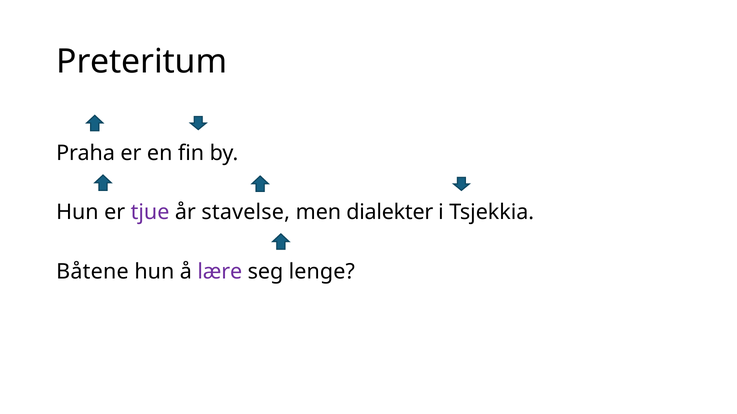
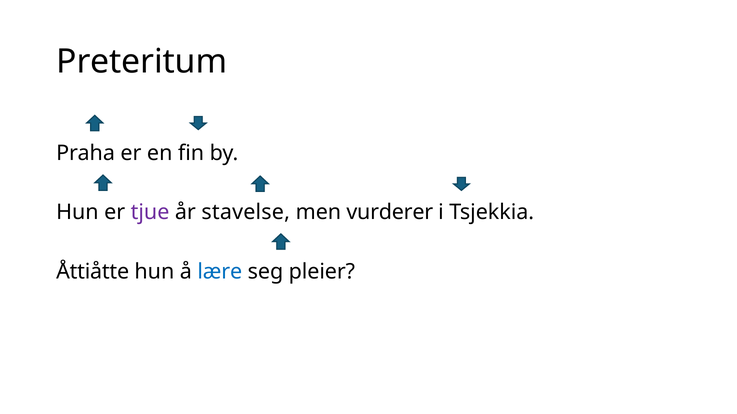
dialekter: dialekter -> vurderer
Båtene: Båtene -> Åttiåtte
lære colour: purple -> blue
lenge: lenge -> pleier
